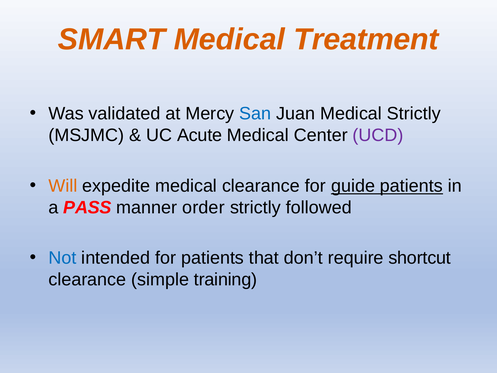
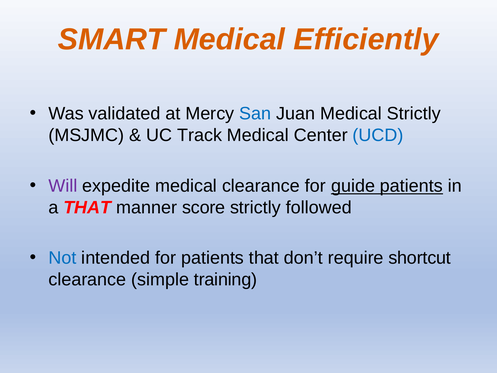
Treatment: Treatment -> Efficiently
Acute: Acute -> Track
UCD colour: purple -> blue
Will colour: orange -> purple
a PASS: PASS -> THAT
order: order -> score
